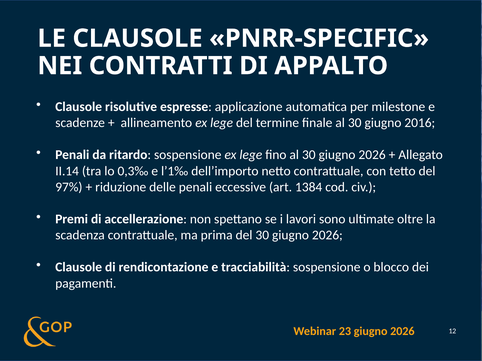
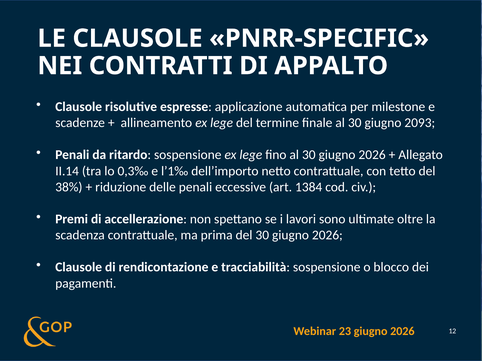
2016: 2016 -> 2093
97%: 97% -> 38%
